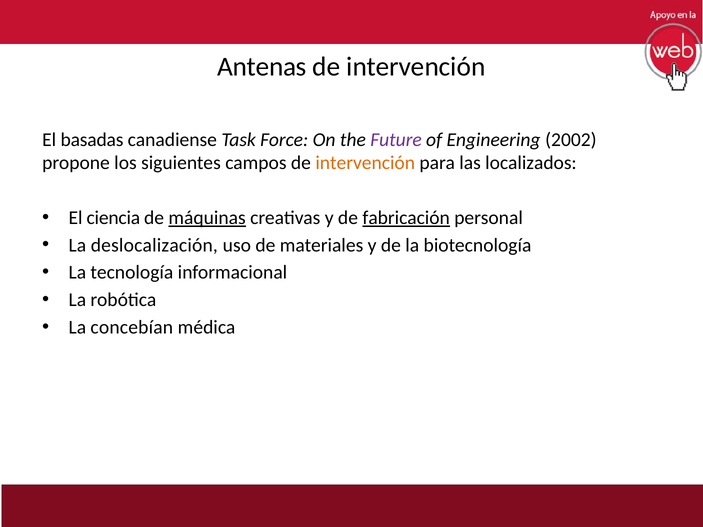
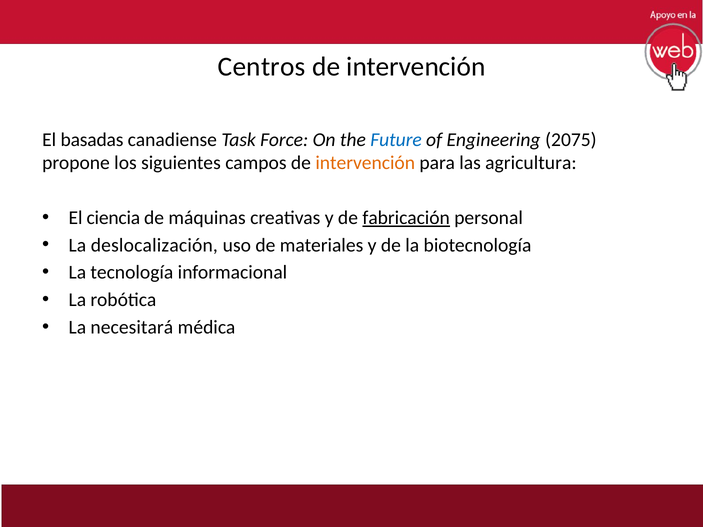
Antenas: Antenas -> Centros
Future colour: purple -> blue
2002: 2002 -> 2075
localizados: localizados -> agricultura
máquinas underline: present -> none
concebían: concebían -> necesitará
